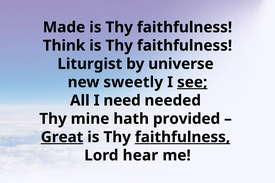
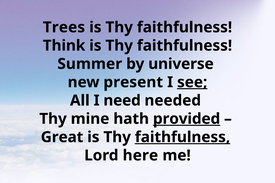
Made: Made -> Trees
Liturgist: Liturgist -> Summer
sweetly: sweetly -> present
provided underline: none -> present
Great underline: present -> none
hear: hear -> here
